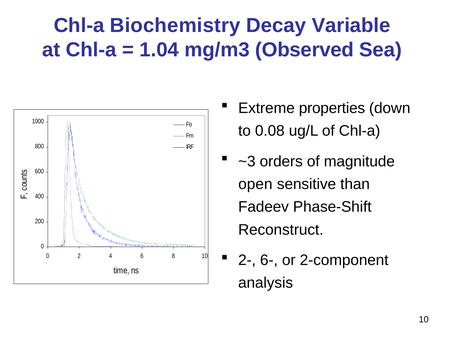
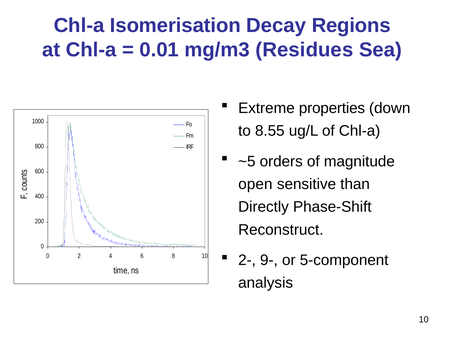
Biochemistry: Biochemistry -> Isomerisation
Variable: Variable -> Regions
1.04: 1.04 -> 0.01
Observed: Observed -> Residues
0.08: 0.08 -> 8.55
~3: ~3 -> ~5
Fadeev: Fadeev -> Directly
6-: 6- -> 9-
2-component: 2-component -> 5-component
